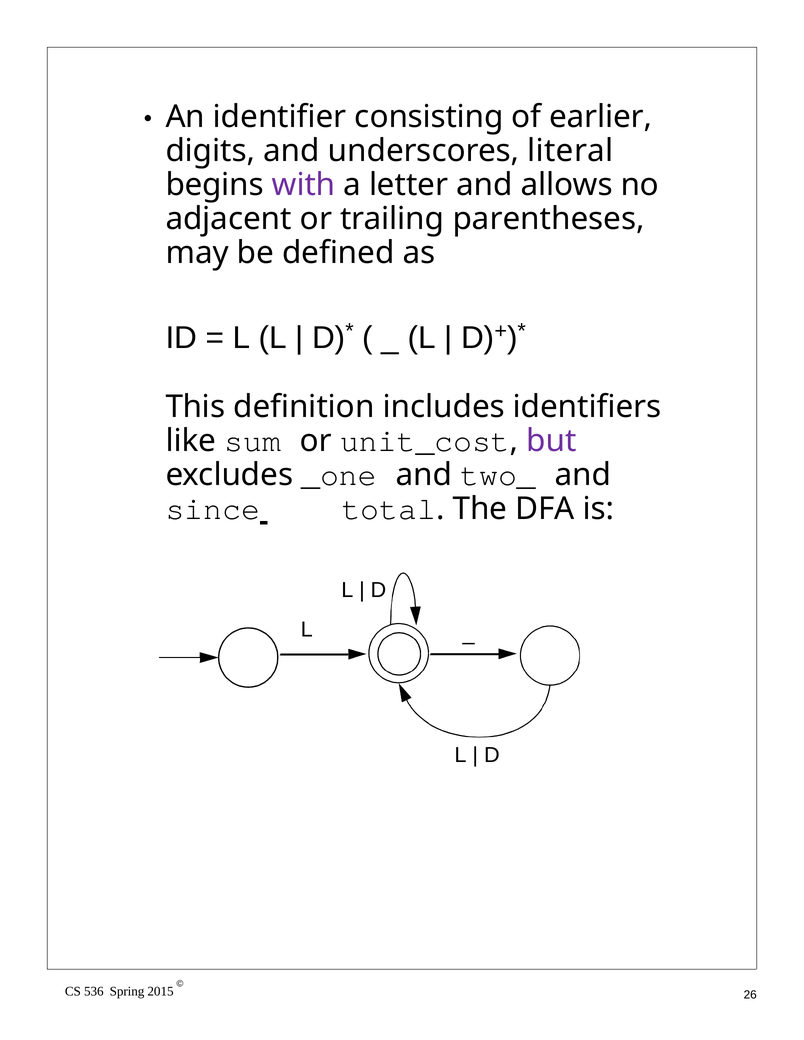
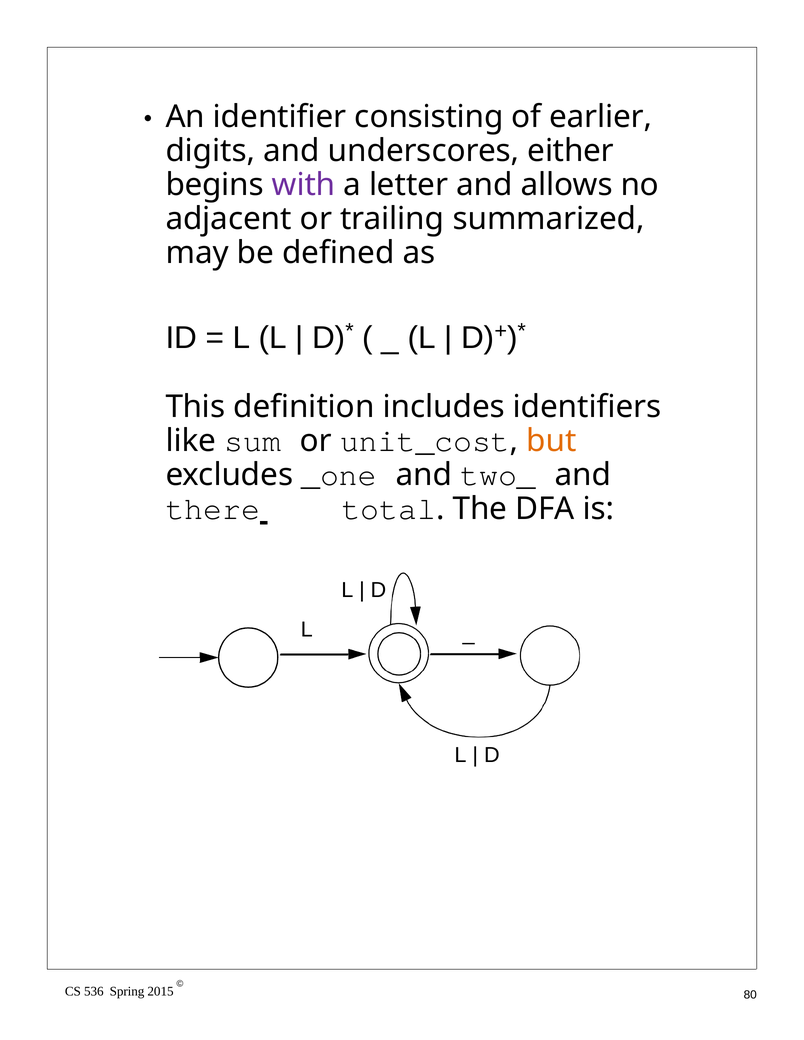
literal: literal -> either
parentheses: parentheses -> summarized
but colour: purple -> orange
since: since -> there
26: 26 -> 80
